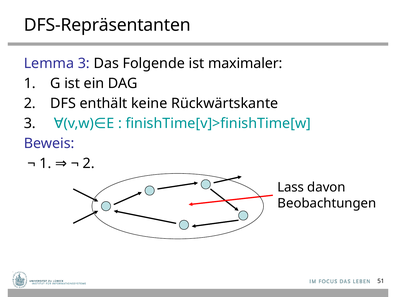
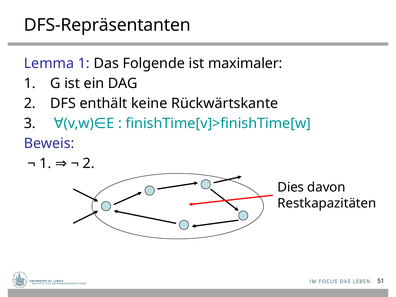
Lemma 3: 3 -> 1
Lass: Lass -> Dies
Beobachtungen: Beobachtungen -> Restkapazitäten
